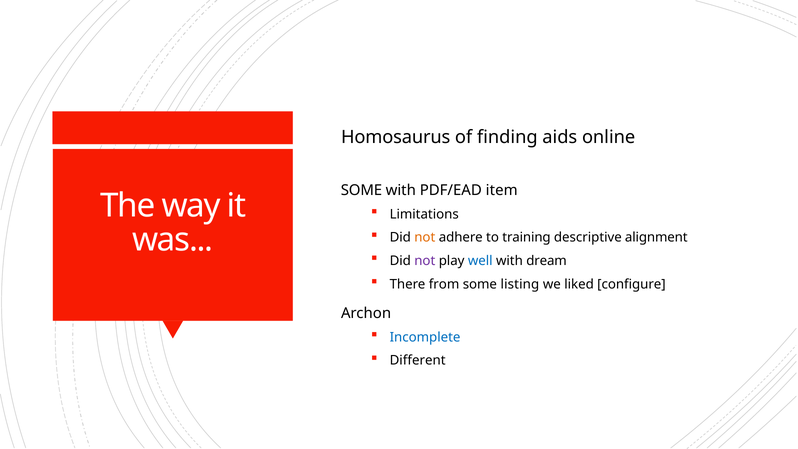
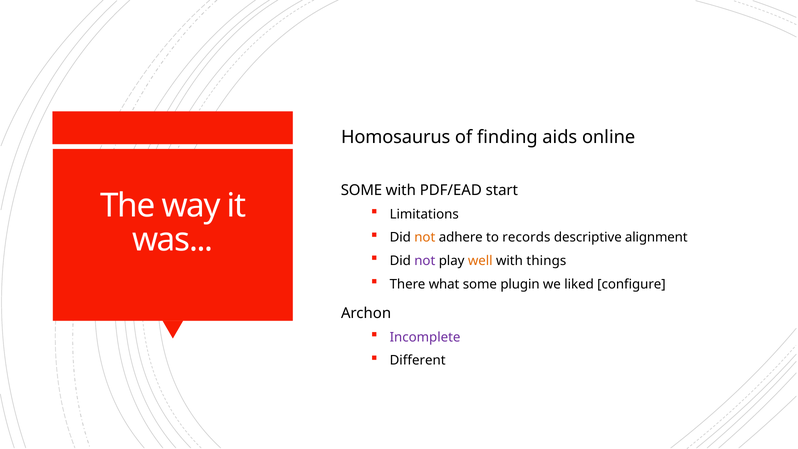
item: item -> start
training: training -> records
well colour: blue -> orange
dream: dream -> things
from: from -> what
listing: listing -> plugin
Incomplete colour: blue -> purple
